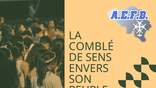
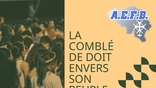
SENS: SENS -> DOIT
